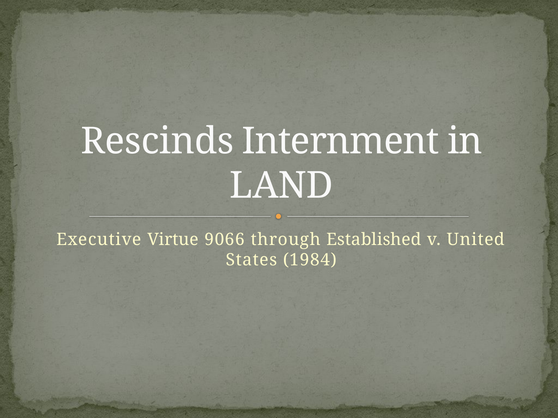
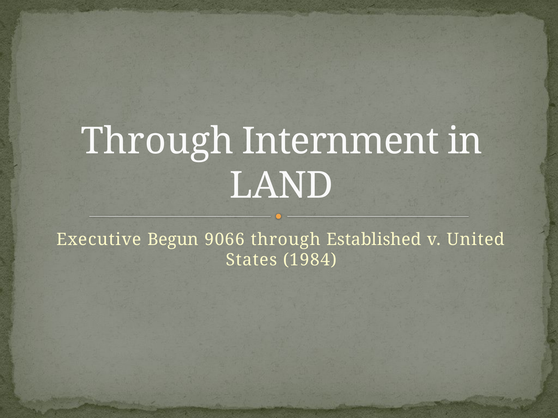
Rescinds at (157, 141): Rescinds -> Through
Virtue: Virtue -> Begun
